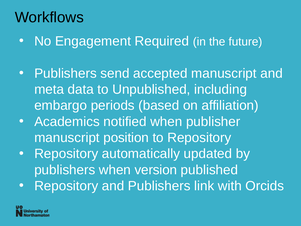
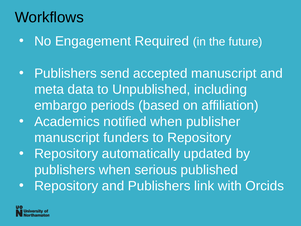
position: position -> funders
version: version -> serious
